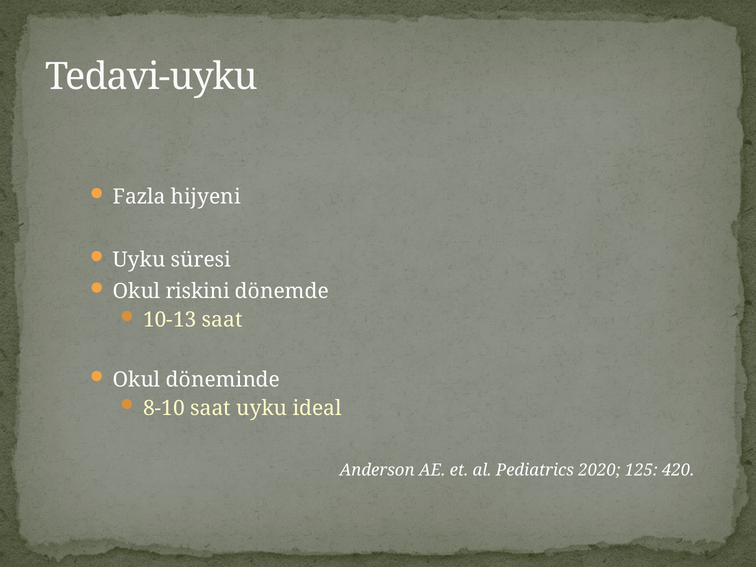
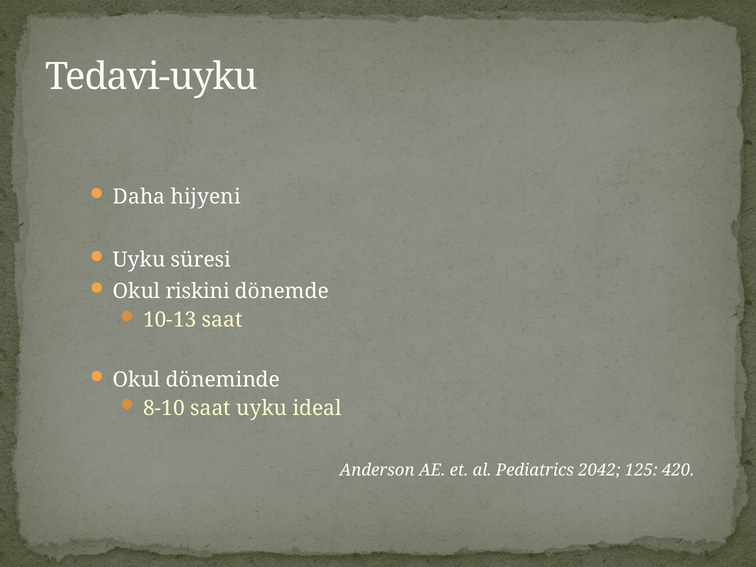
Fazla: Fazla -> Daha
2020: 2020 -> 2042
